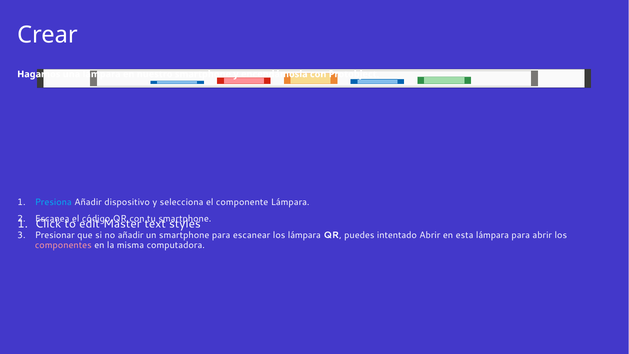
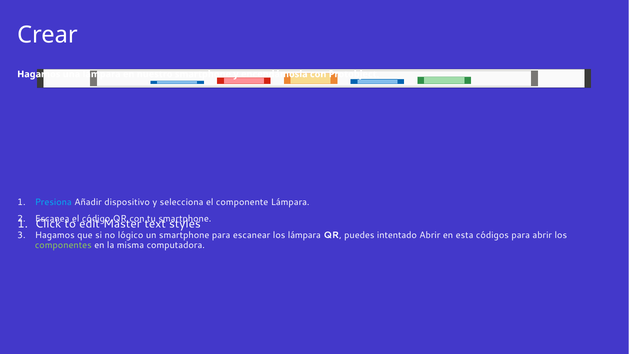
Presionar at (55, 235): Presionar -> Hagamos
no añadir: añadir -> lógico
esta lámpara: lámpara -> códigos
componentes colour: pink -> light green
